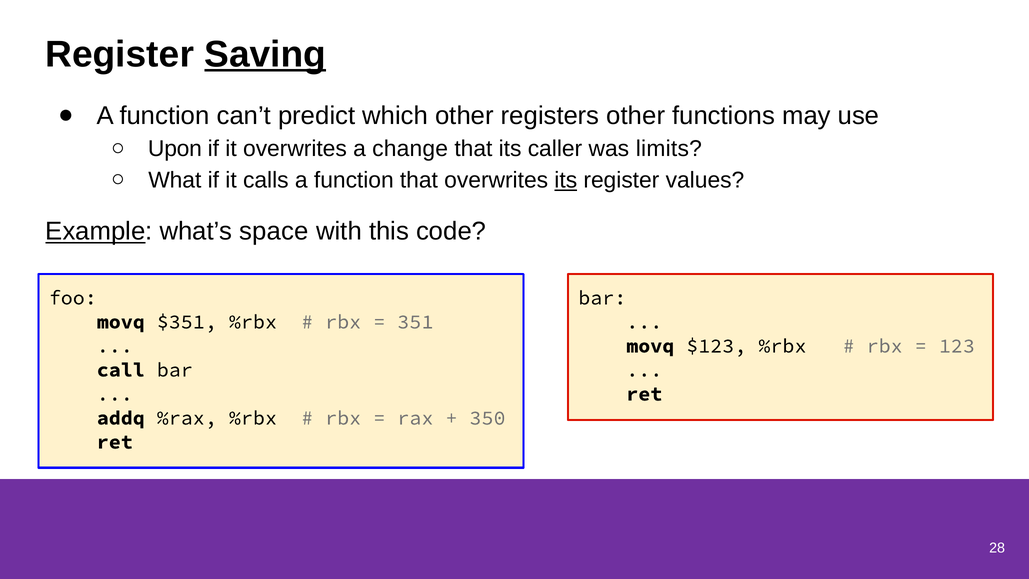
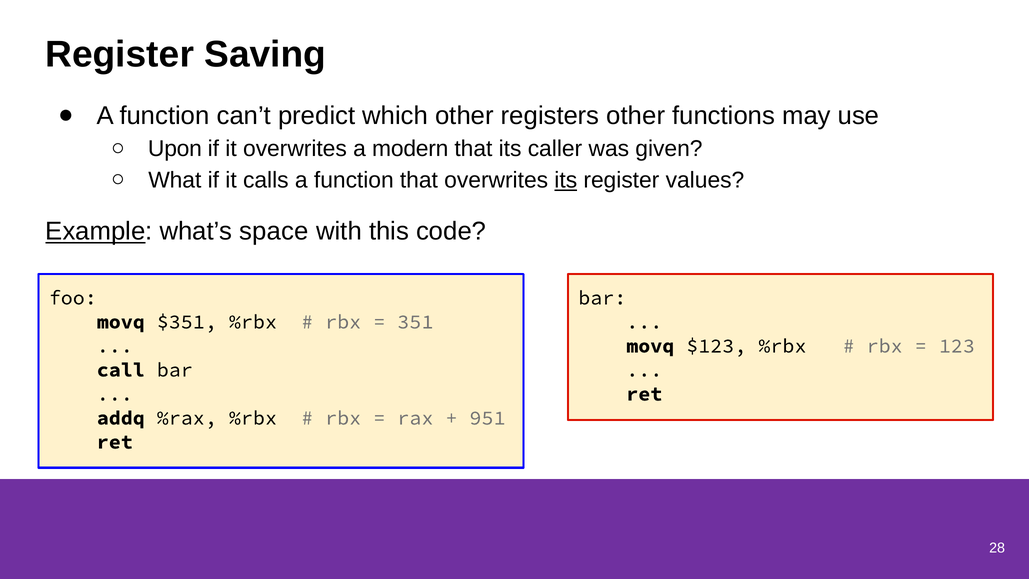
Saving underline: present -> none
change: change -> modern
limits: limits -> given
350: 350 -> 951
